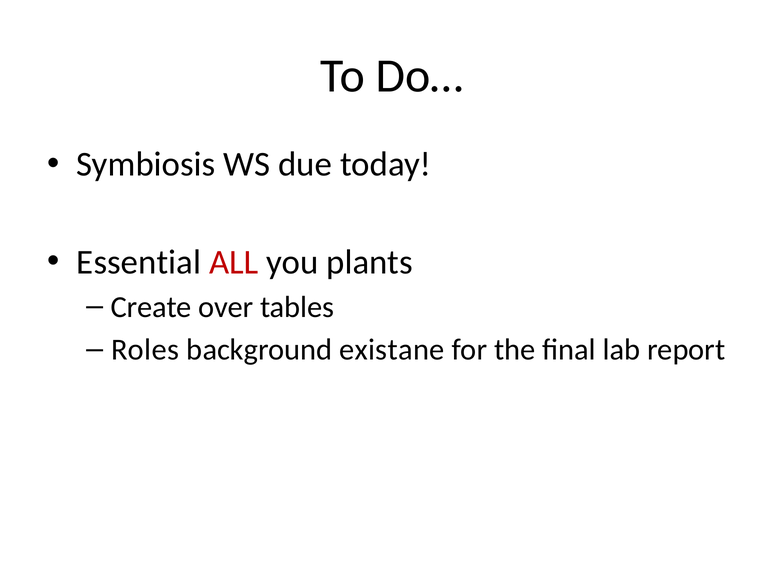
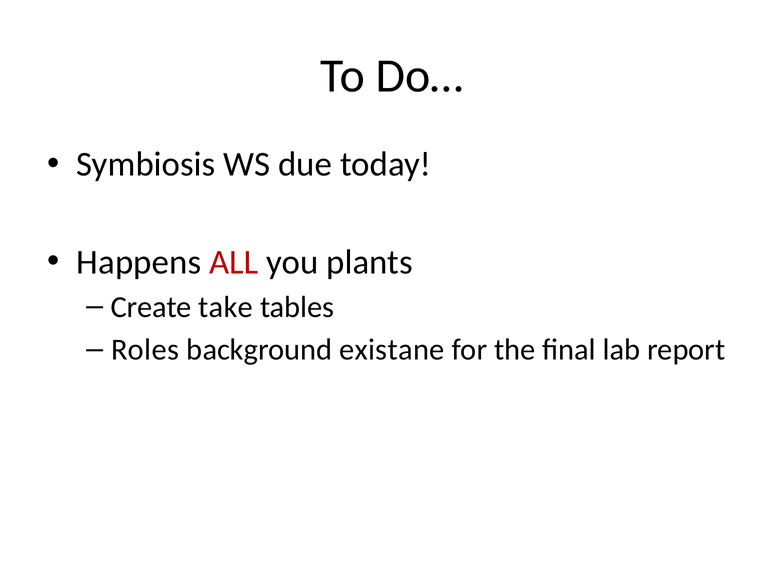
Essential: Essential -> Happens
over: over -> take
